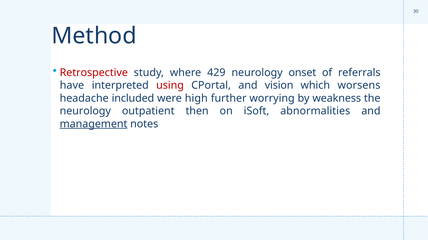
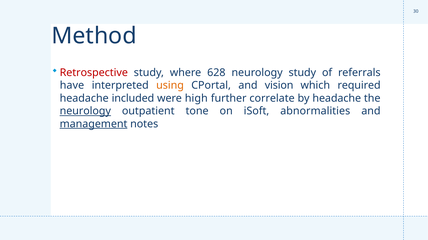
429: 429 -> 628
neurology onset: onset -> study
using colour: red -> orange
worsens: worsens -> required
worrying: worrying -> correlate
by weakness: weakness -> headache
neurology at (85, 111) underline: none -> present
then: then -> tone
